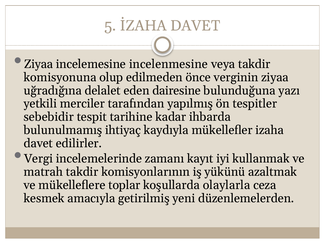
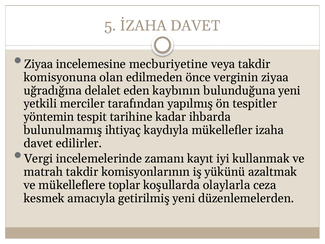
incelenmesine: incelenmesine -> mecburiyetine
olup: olup -> olan
dairesine: dairesine -> kaybının
bulunduğuna yazı: yazı -> yeni
sebebidir: sebebidir -> yöntemin
